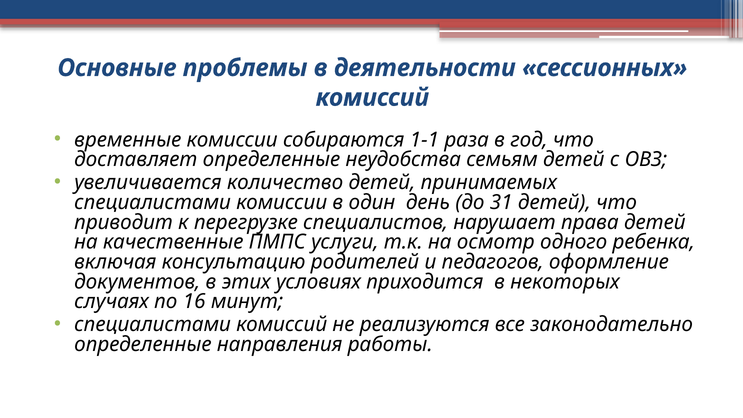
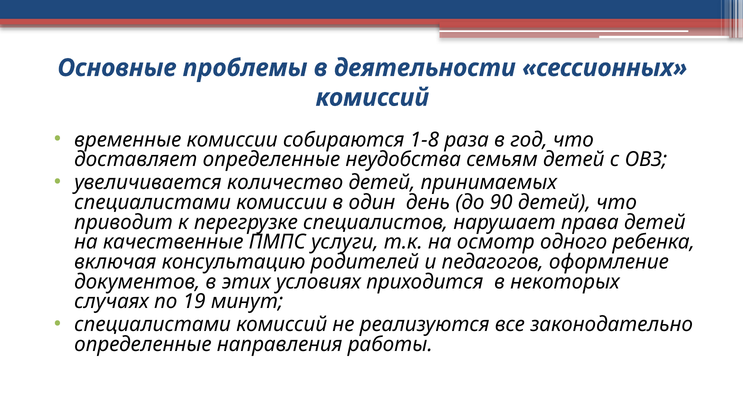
1-1: 1-1 -> 1-8
31: 31 -> 90
16: 16 -> 19
